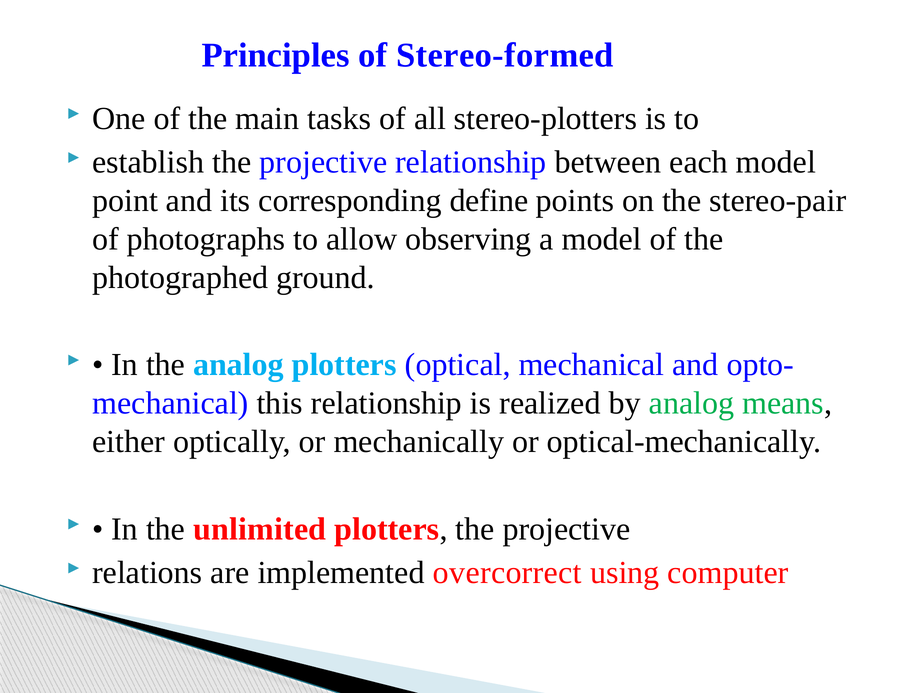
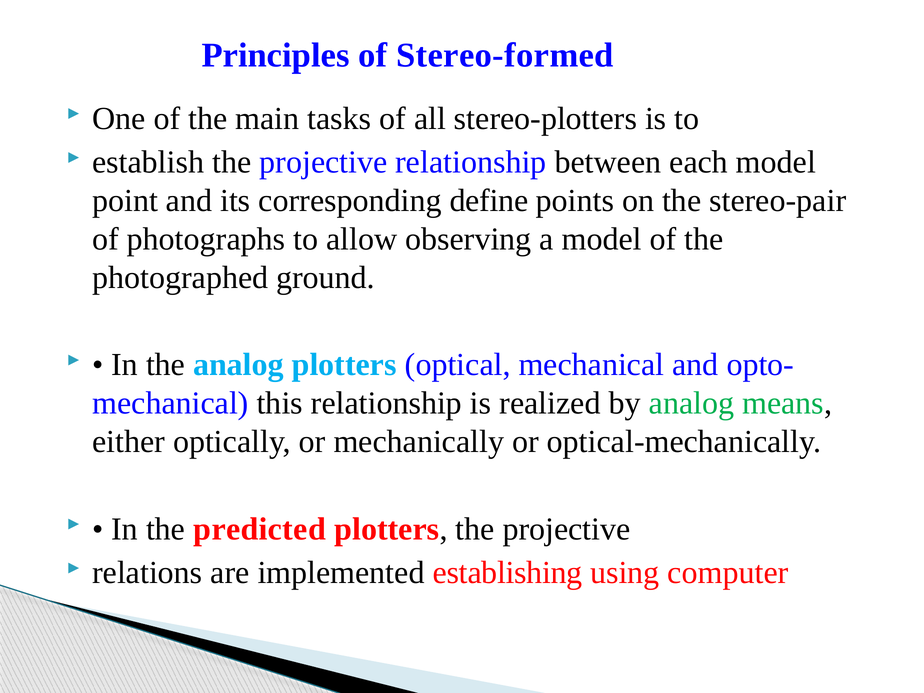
unlimited: unlimited -> predicted
overcorrect: overcorrect -> establishing
